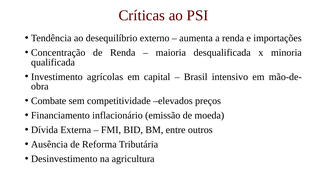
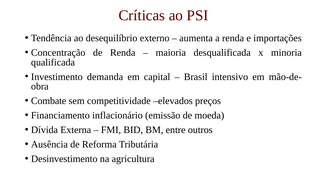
agrícolas: agrícolas -> demanda
